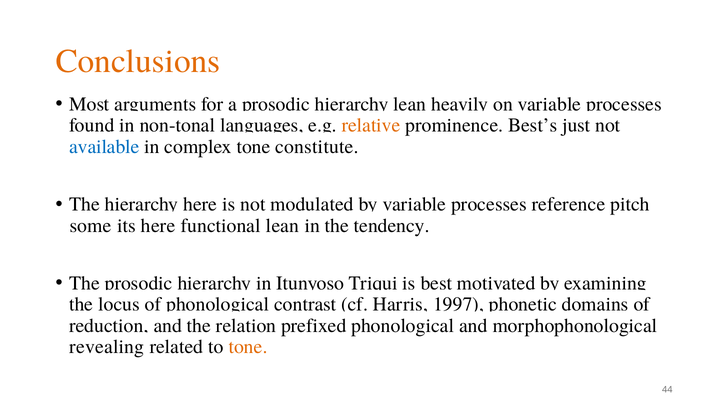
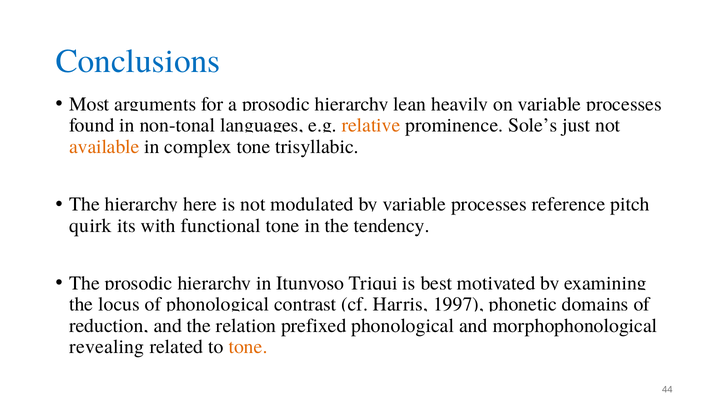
Conclusions colour: orange -> blue
Best’s: Best’s -> Sole’s
available colour: blue -> orange
constitute: constitute -> trisyllabic
some: some -> quirk
its here: here -> with
functional lean: lean -> tone
